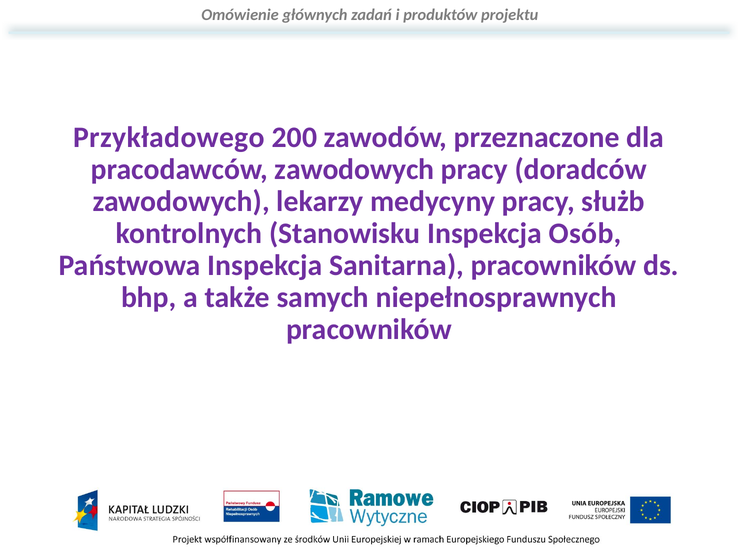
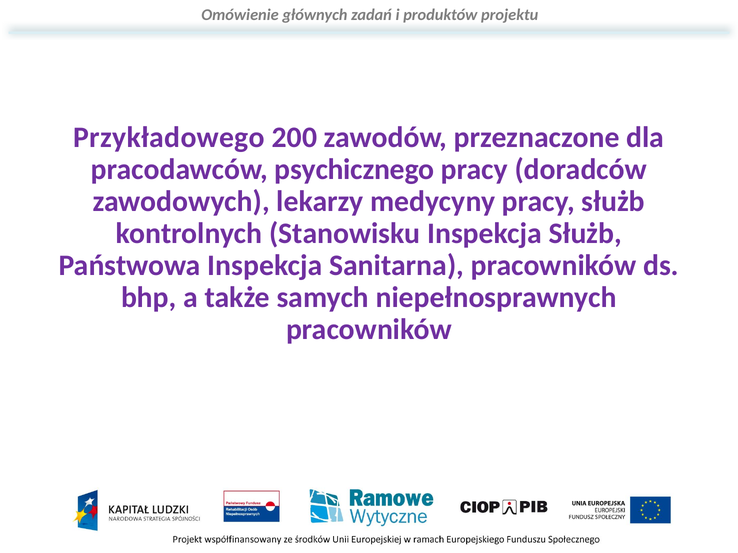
pracodawców zawodowych: zawodowych -> psychicznego
Inspekcja Osób: Osób -> Służb
